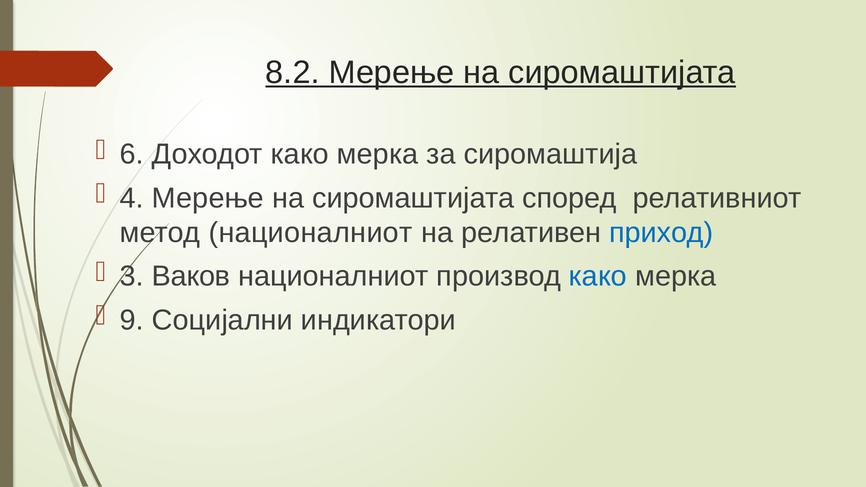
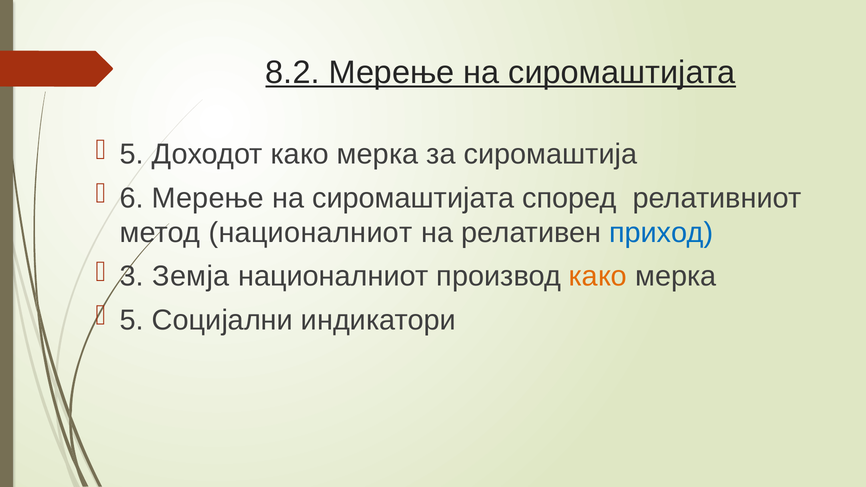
6 at (132, 154): 6 -> 5
4: 4 -> 6
Ваков: Ваков -> Земја
како at (598, 276) colour: blue -> orange
9 at (132, 320): 9 -> 5
